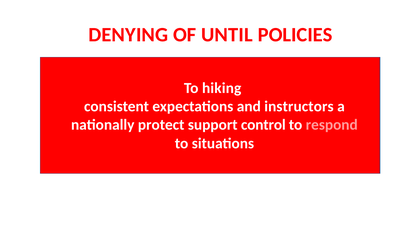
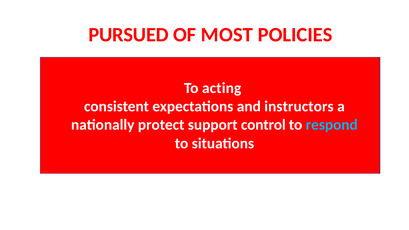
DENYING: DENYING -> PURSUED
UNTIL: UNTIL -> MOST
hiking: hiking -> acting
respond colour: pink -> light blue
